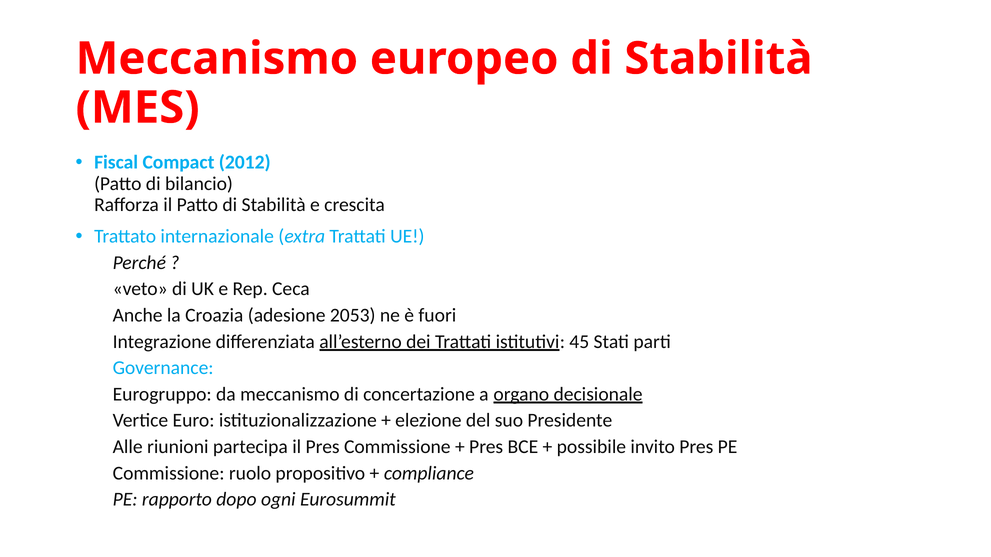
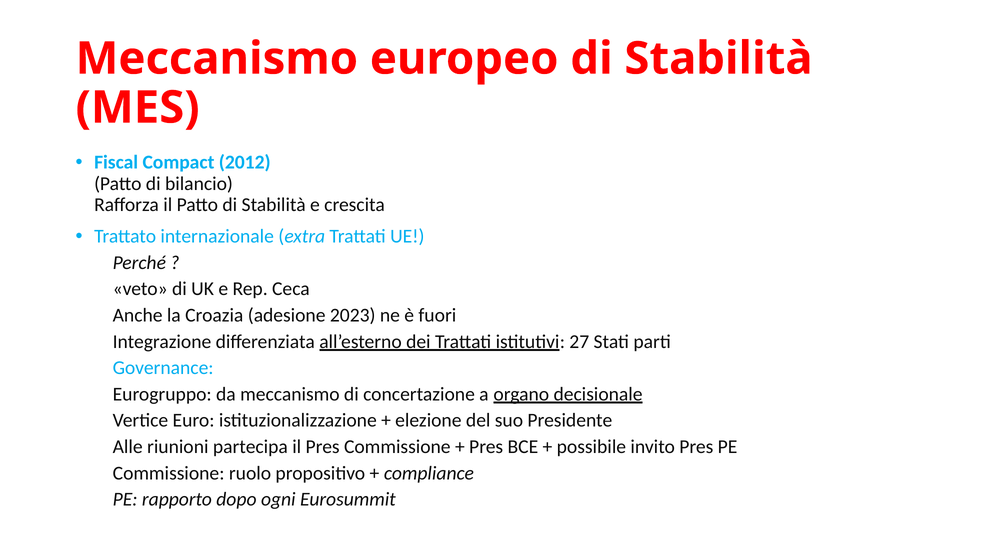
2053: 2053 -> 2023
45: 45 -> 27
